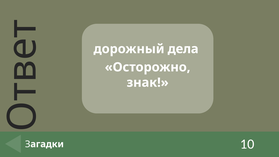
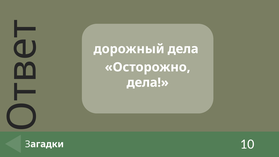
знак at (148, 83): знак -> дела
